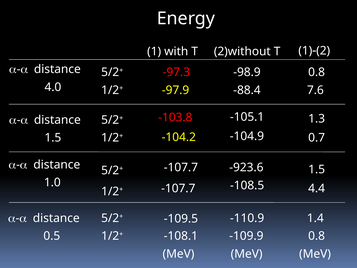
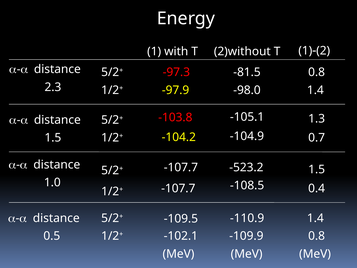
-98.9: -98.9 -> -81.5
4.0: 4.0 -> 2.3
-88.4: -88.4 -> -98.0
7.6 at (315, 90): 7.6 -> 1.4
-923.6: -923.6 -> -523.2
4.4: 4.4 -> 0.4
-108.1: -108.1 -> -102.1
